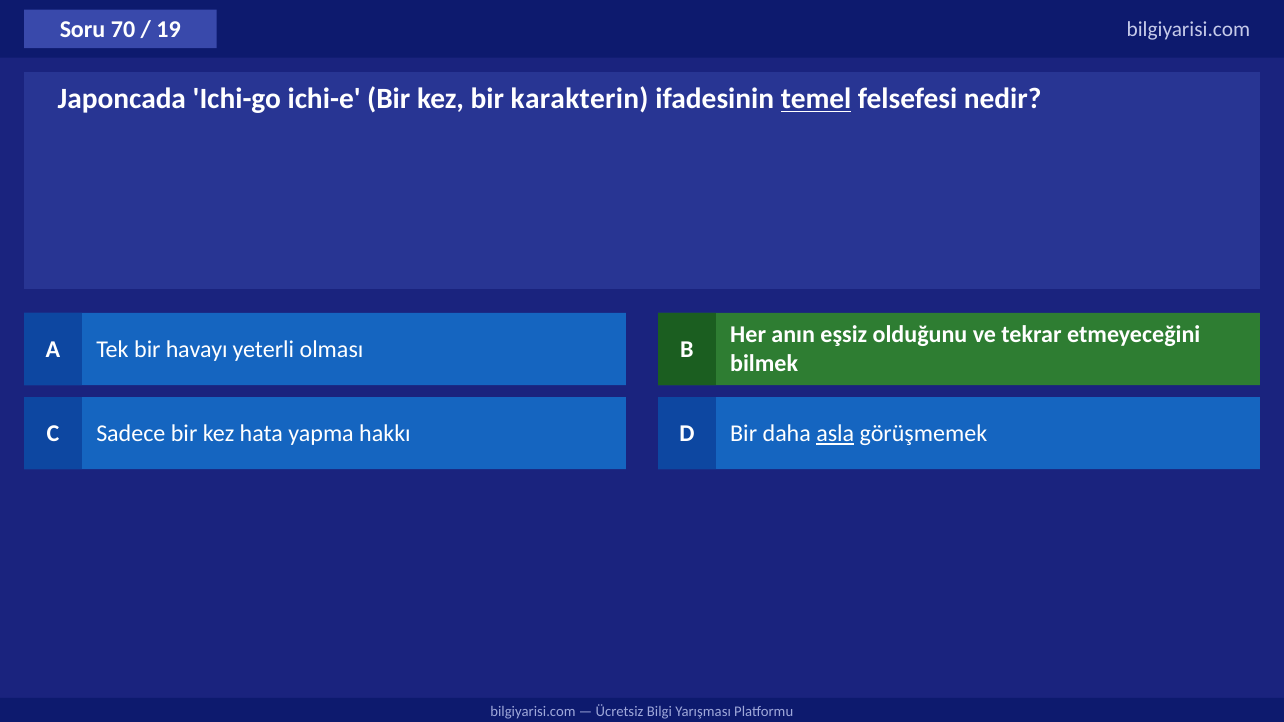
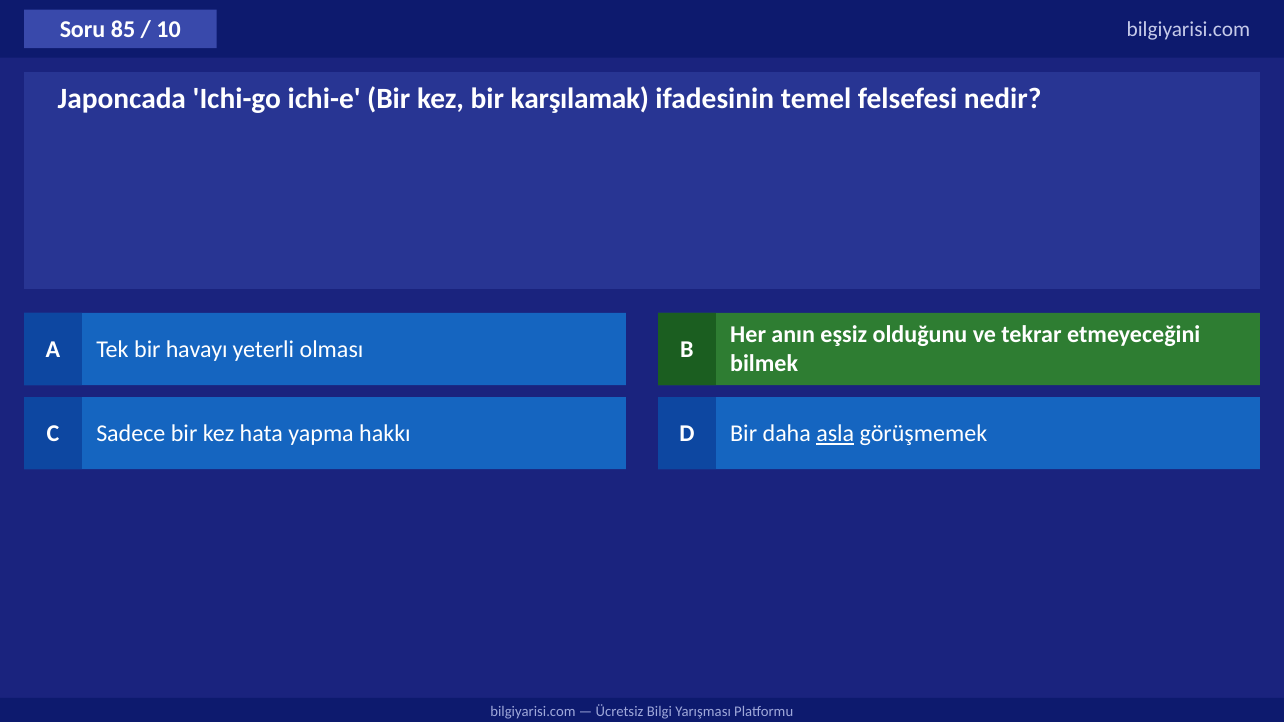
70: 70 -> 85
19: 19 -> 10
karakterin: karakterin -> karşılamak
temel underline: present -> none
